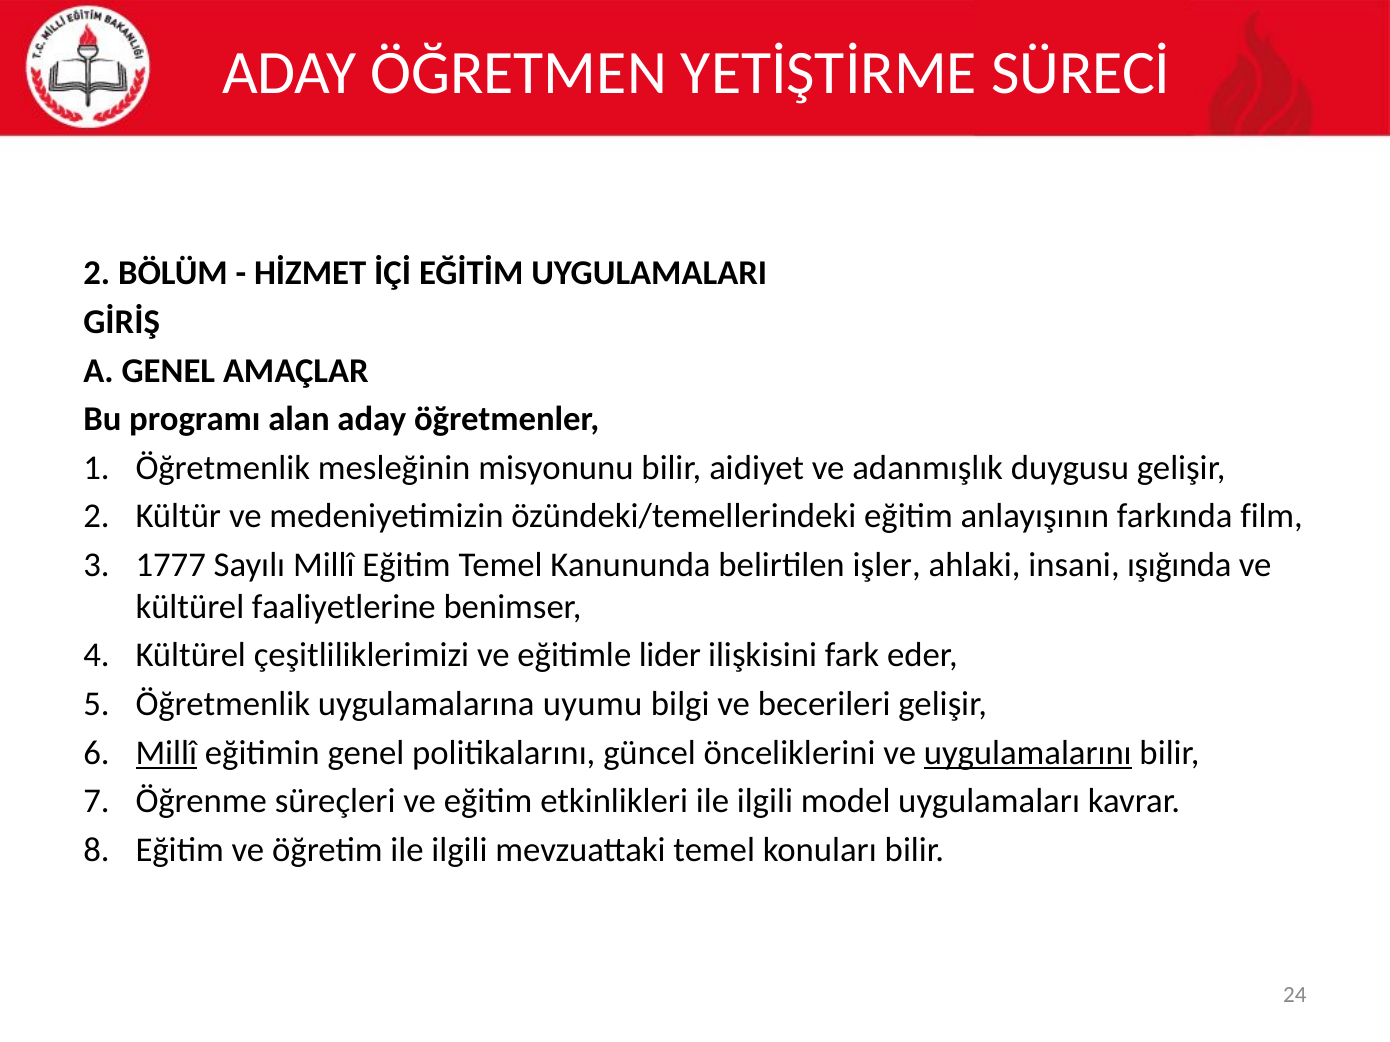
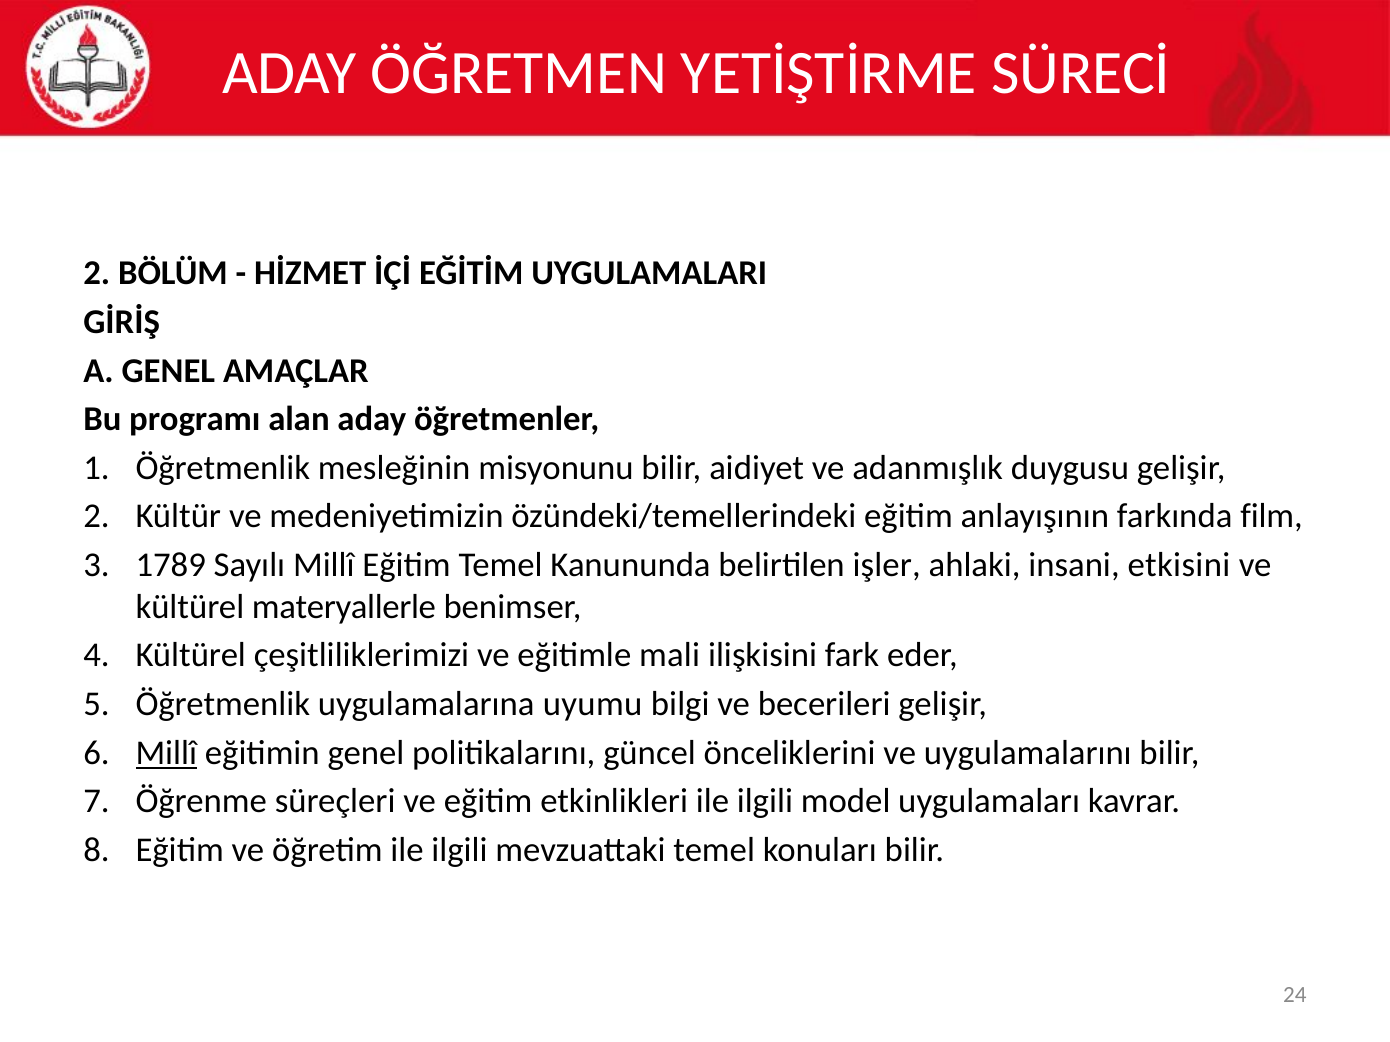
1777: 1777 -> 1789
ışığında: ışığında -> etkisini
faaliyetlerine: faaliyetlerine -> materyallerle
lider: lider -> mali
uygulamalarını underline: present -> none
